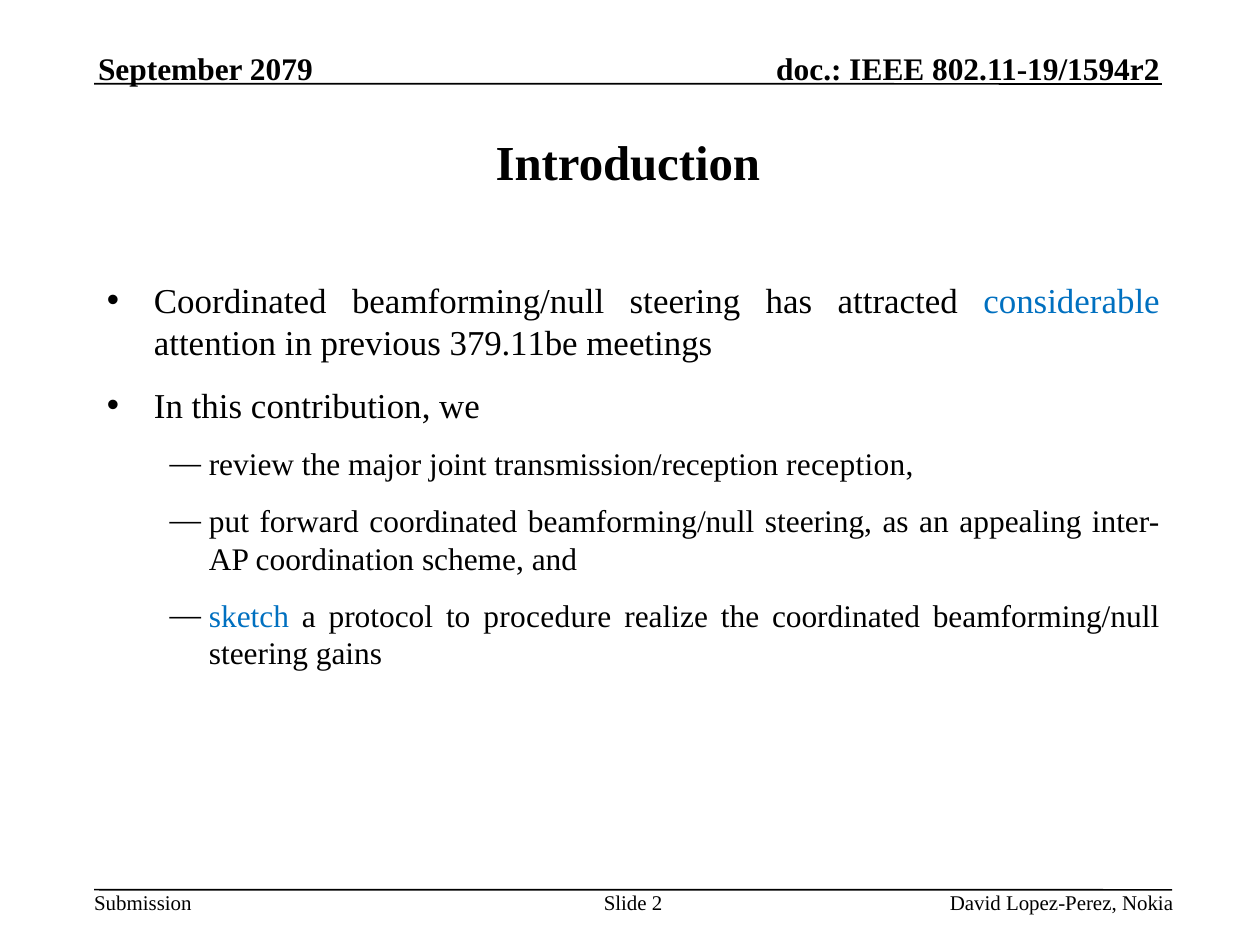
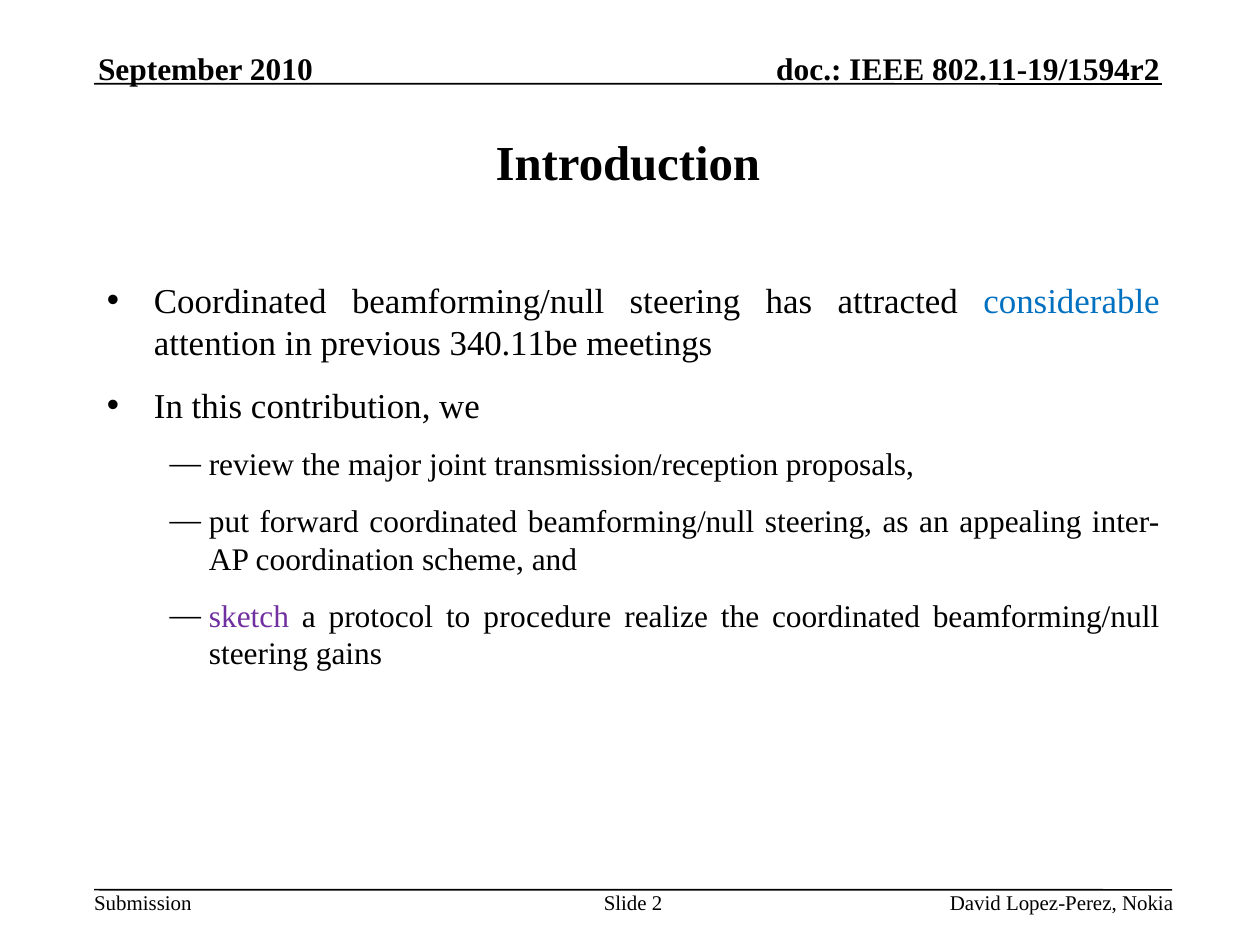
2079: 2079 -> 2010
379.11be: 379.11be -> 340.11be
reception: reception -> proposals
sketch colour: blue -> purple
